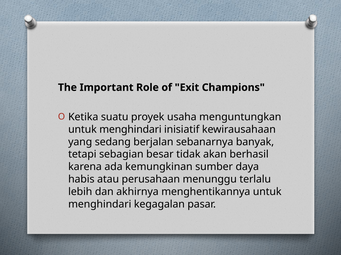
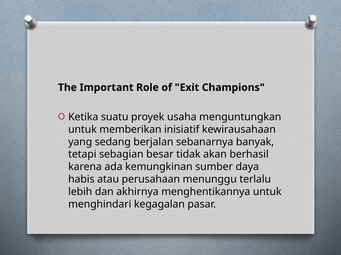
menghindari at (130, 130): menghindari -> memberikan
